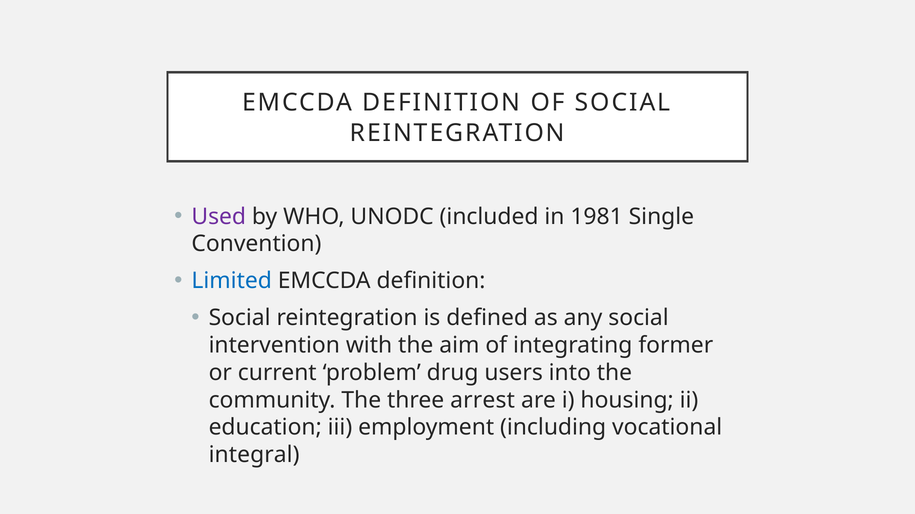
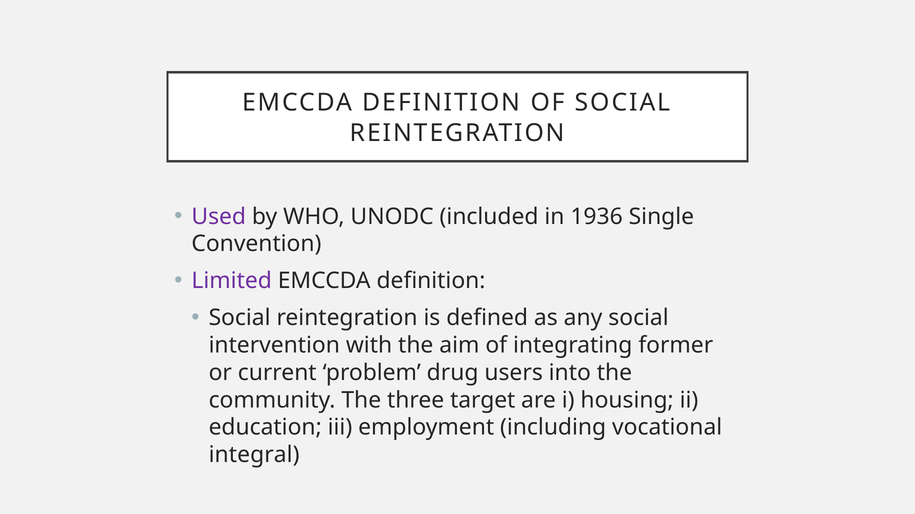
1981: 1981 -> 1936
Limited colour: blue -> purple
arrest: arrest -> target
